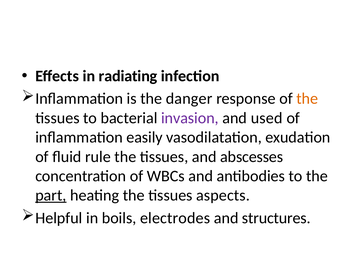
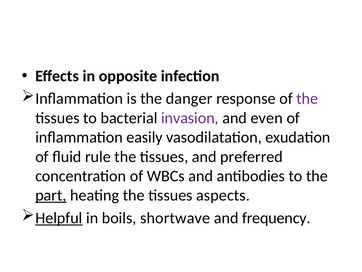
radiating: radiating -> opposite
the at (307, 98) colour: orange -> purple
used: used -> even
abscesses: abscesses -> preferred
Helpful underline: none -> present
electrodes: electrodes -> shortwave
structures: structures -> frequency
